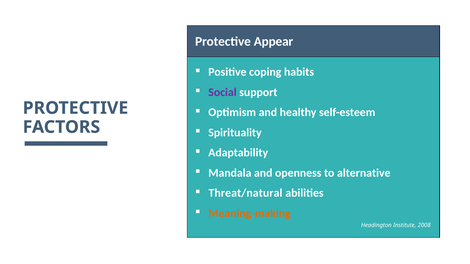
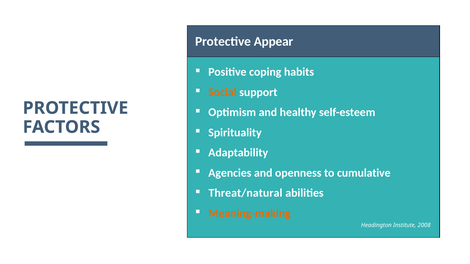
Social colour: purple -> orange
Mandala: Mandala -> Agencies
alternative: alternative -> cumulative
